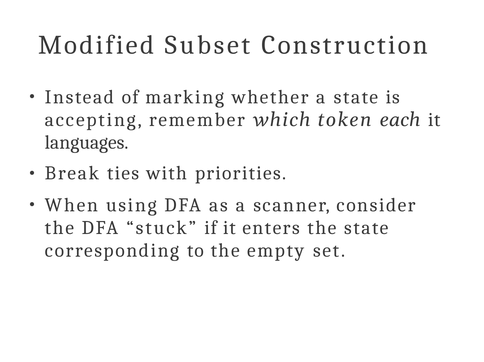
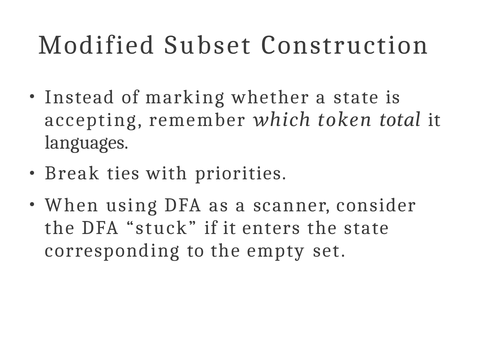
each: each -> total
